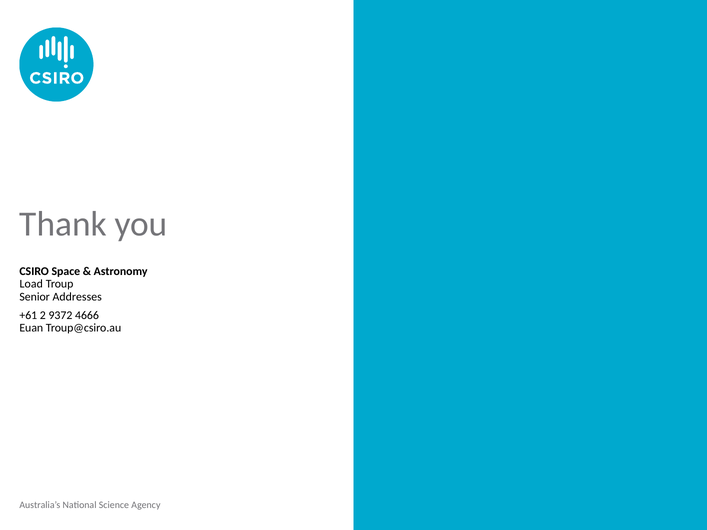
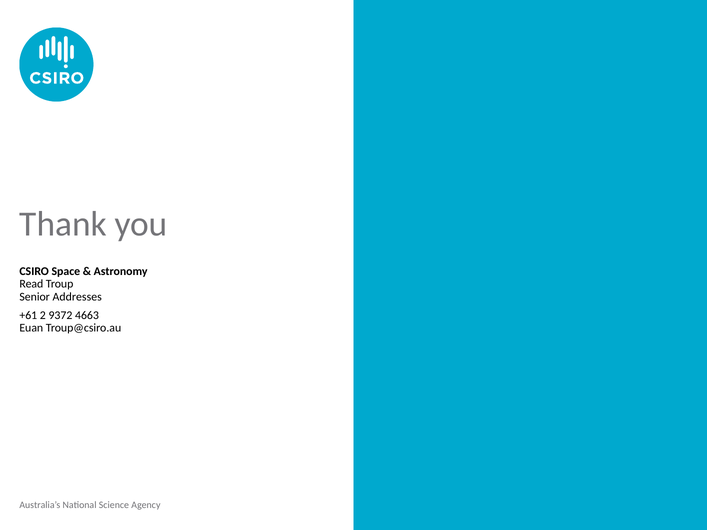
Load: Load -> Read
4666: 4666 -> 4663
